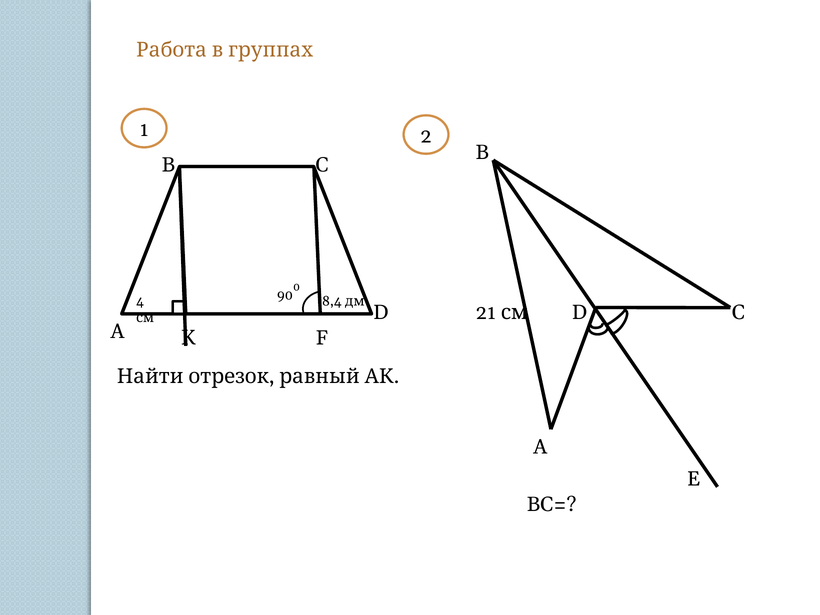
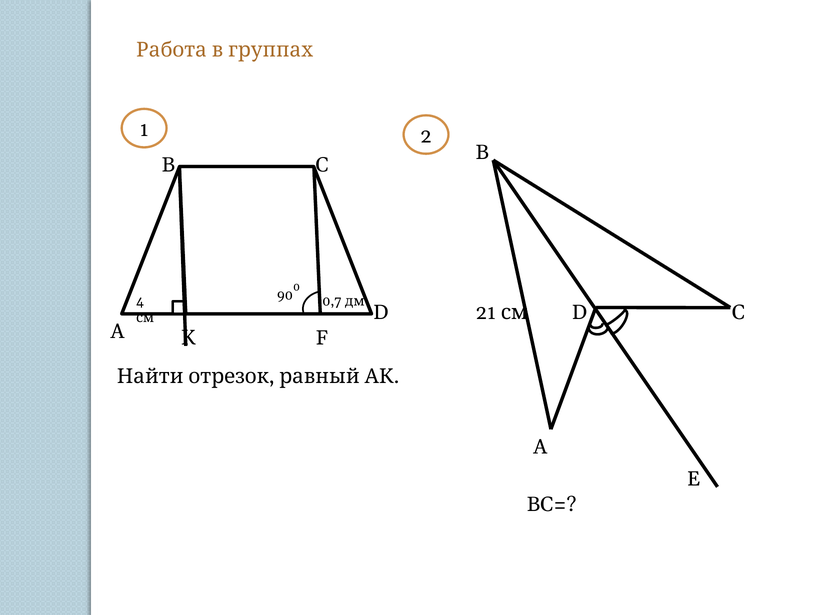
8,4: 8,4 -> 0,7
